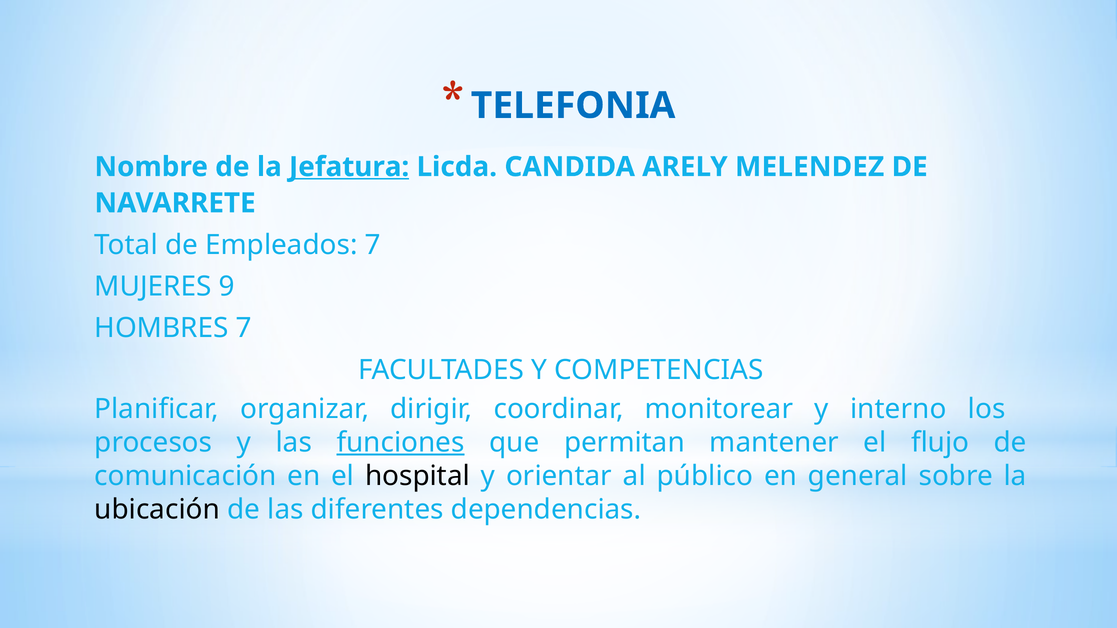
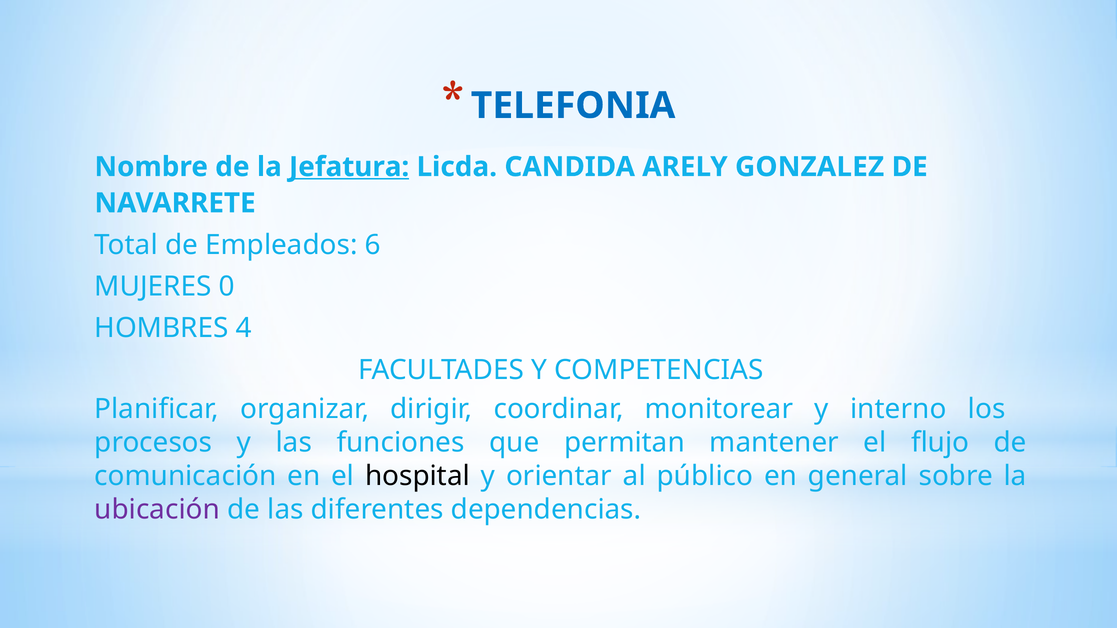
MELENDEZ: MELENDEZ -> GONZALEZ
Empleados 7: 7 -> 6
9: 9 -> 0
HOMBRES 7: 7 -> 4
funciones underline: present -> none
ubicación colour: black -> purple
